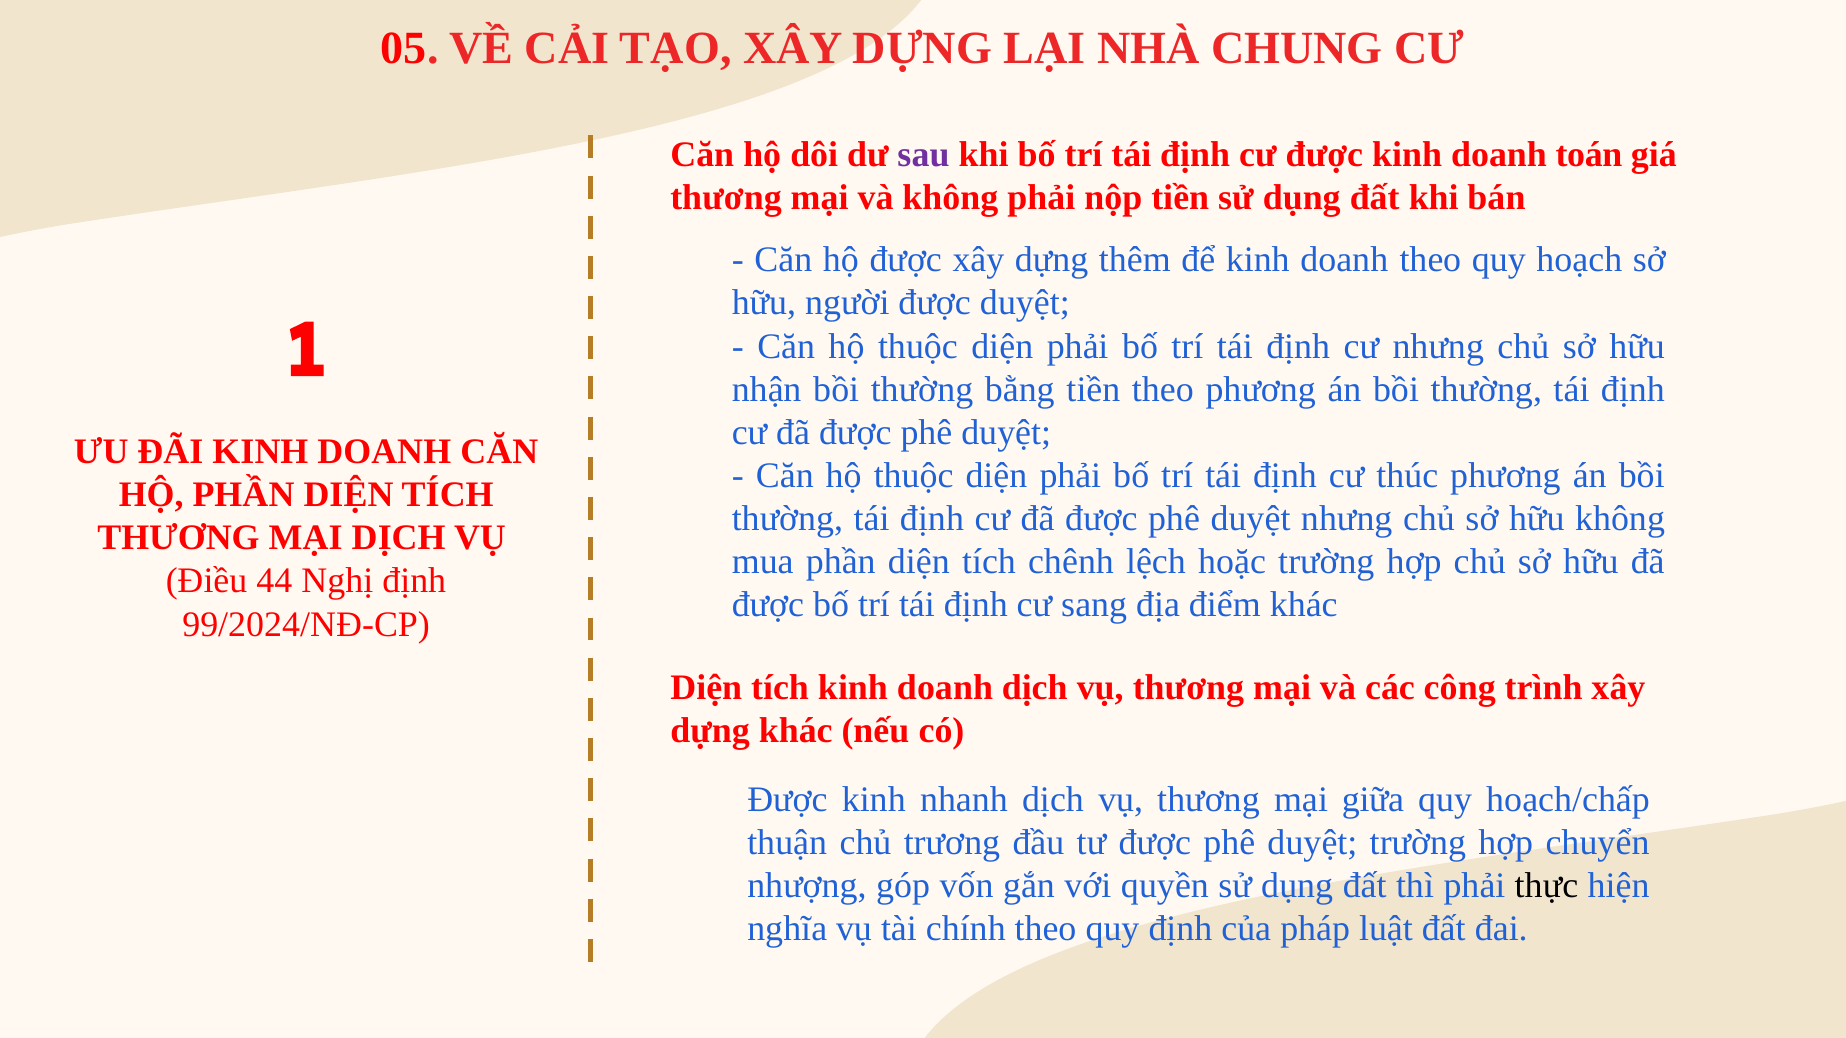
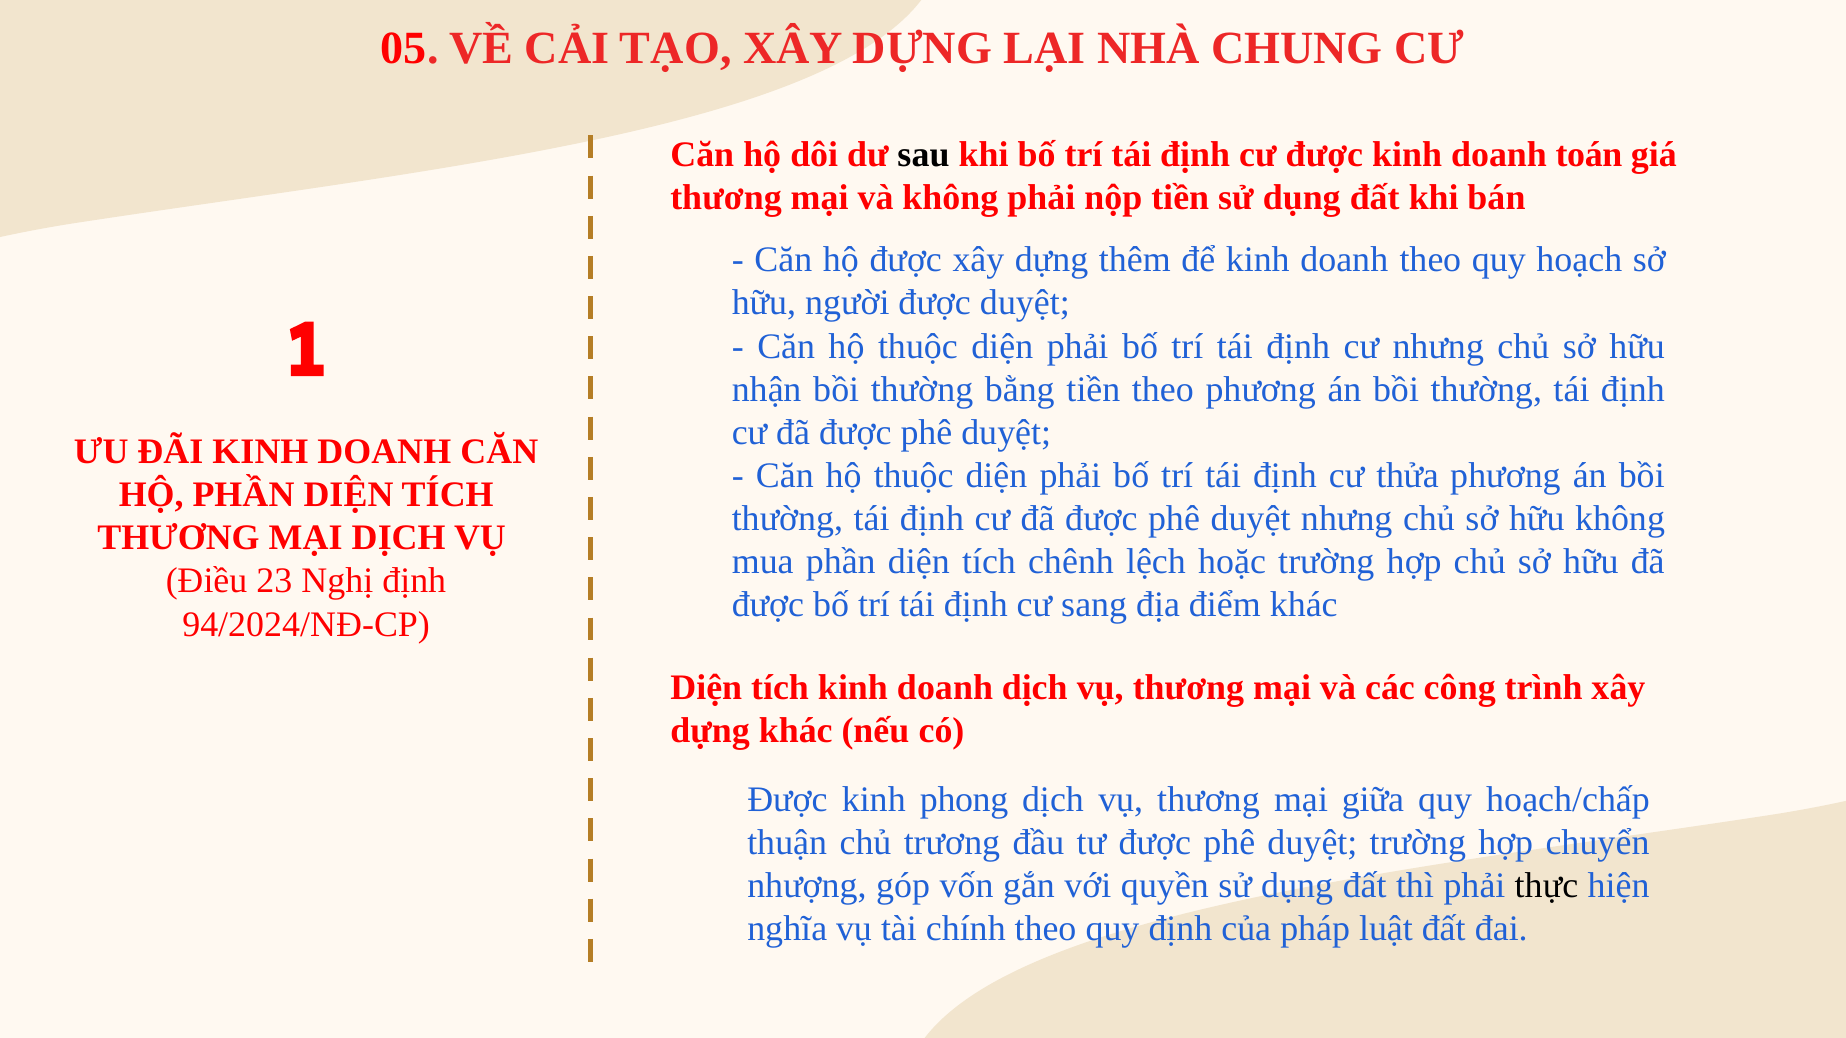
sau colour: purple -> black
thúc: thúc -> thửa
44: 44 -> 23
99/2024/NĐ-CP: 99/2024/NĐ-CP -> 94/2024/NĐ-CP
nhanh: nhanh -> phong
